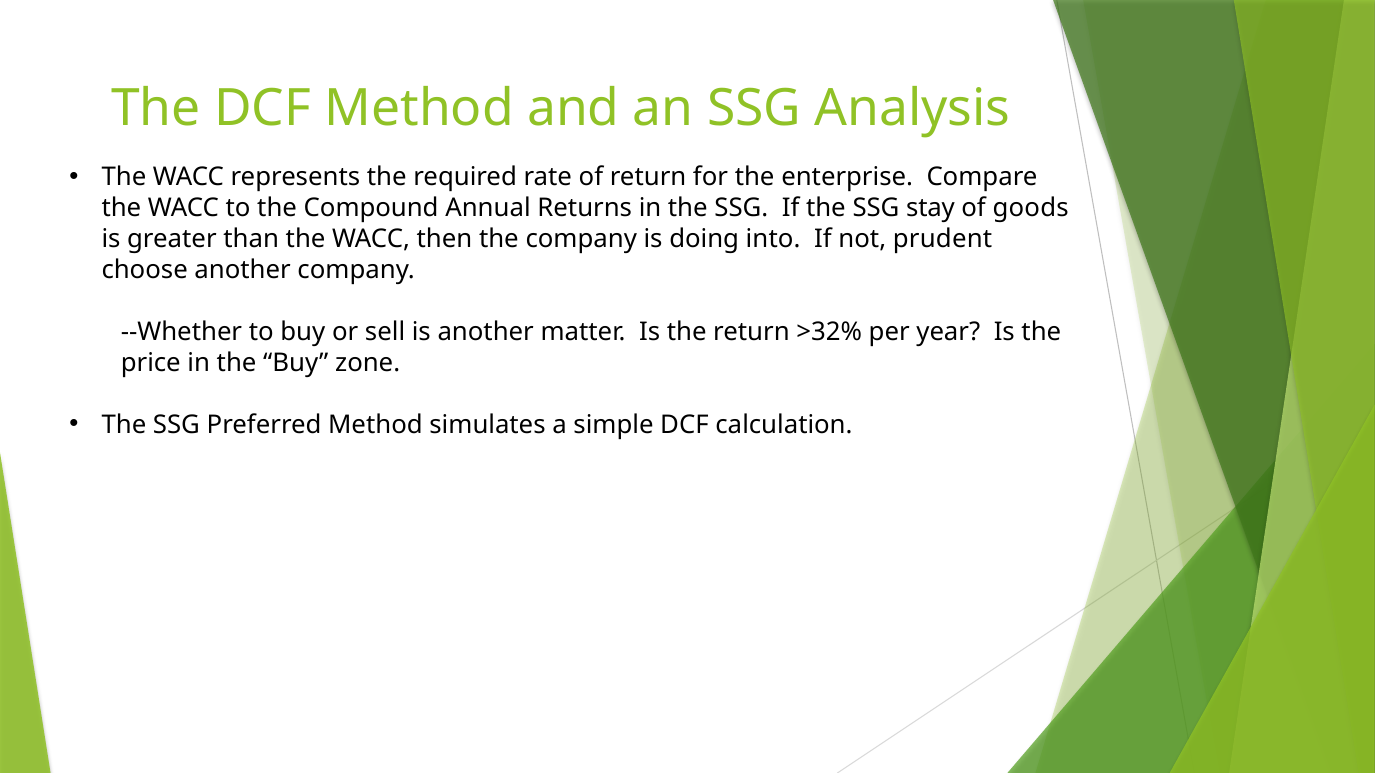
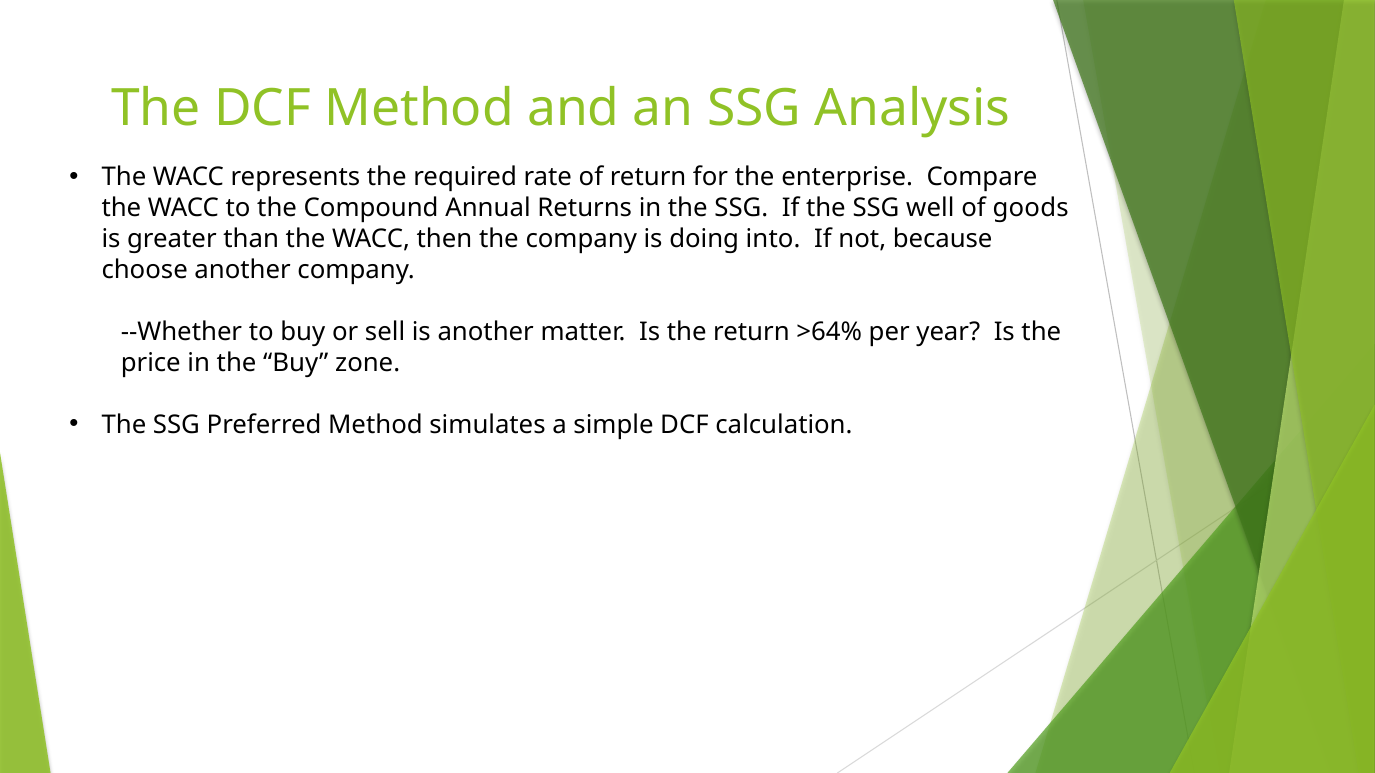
stay: stay -> well
prudent: prudent -> because
>32%: >32% -> >64%
